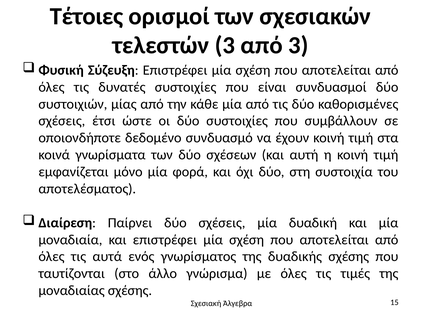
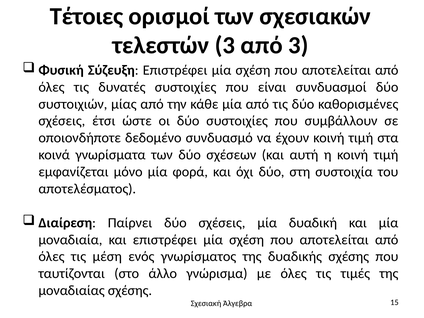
αυτά: αυτά -> μέση
